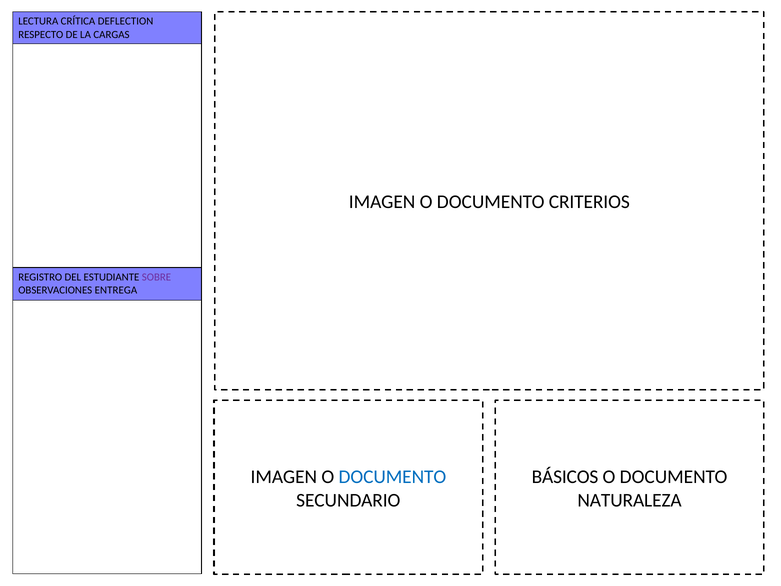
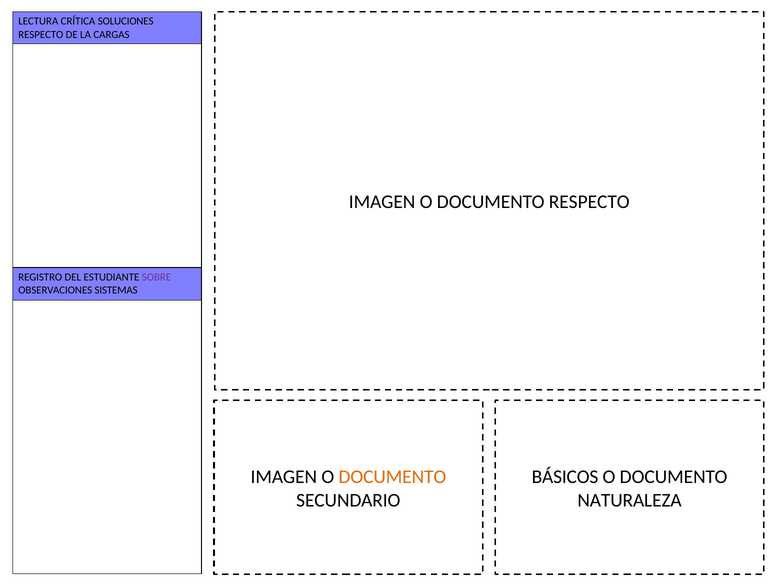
DEFLECTION: DEFLECTION -> SOLUCIONES
DOCUMENTO CRITERIOS: CRITERIOS -> RESPECTO
ENTREGA: ENTREGA -> SISTEMAS
DOCUMENTO at (392, 477) colour: blue -> orange
